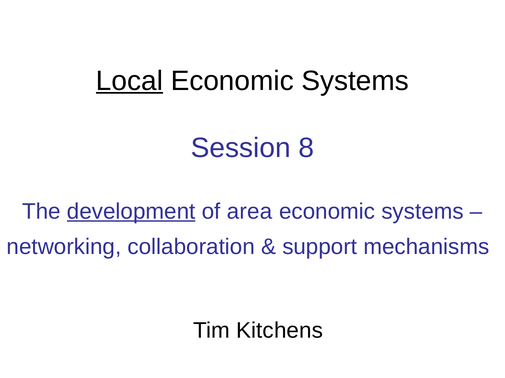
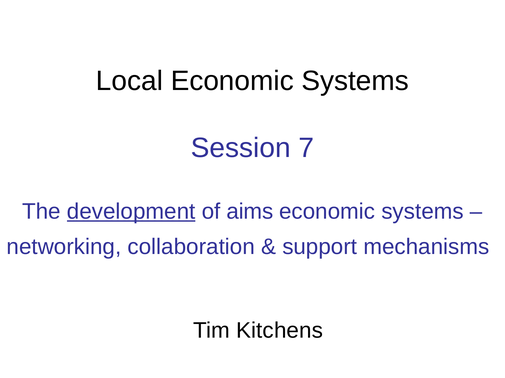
Local underline: present -> none
8: 8 -> 7
area: area -> aims
